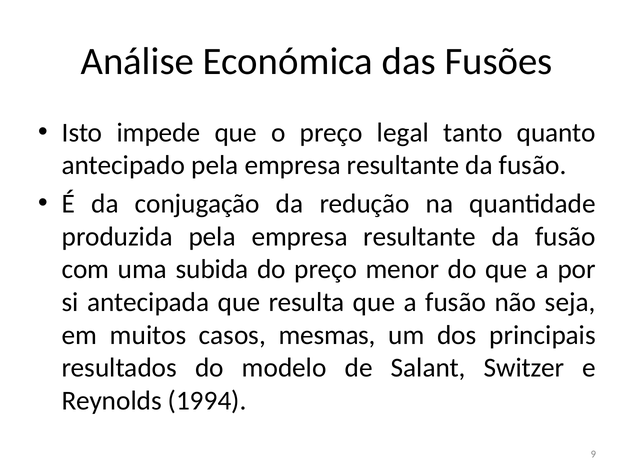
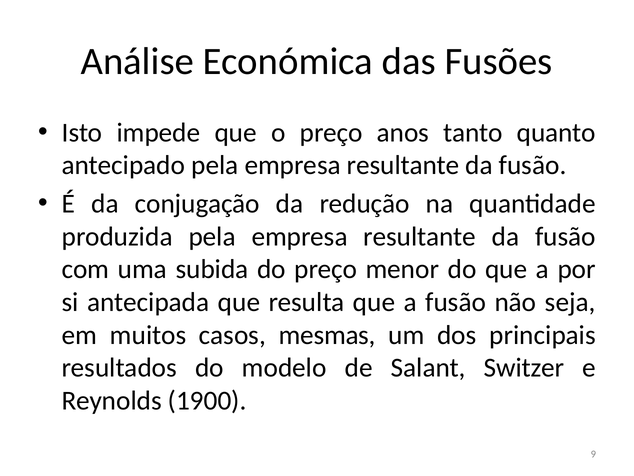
legal: legal -> anos
1994: 1994 -> 1900
